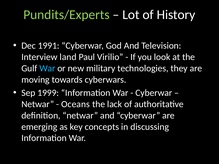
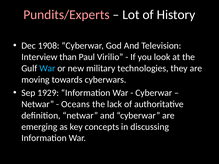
Pundits/Experts colour: light green -> pink
1991: 1991 -> 1908
land: land -> than
1999: 1999 -> 1929
